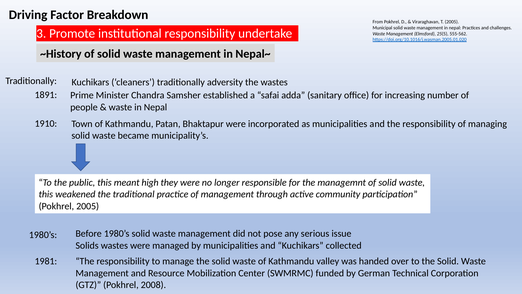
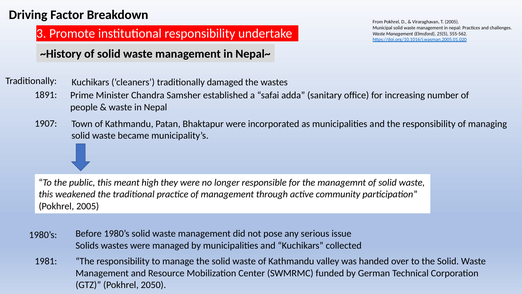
adversity: adversity -> damaged
1910: 1910 -> 1907
2008: 2008 -> 2050
